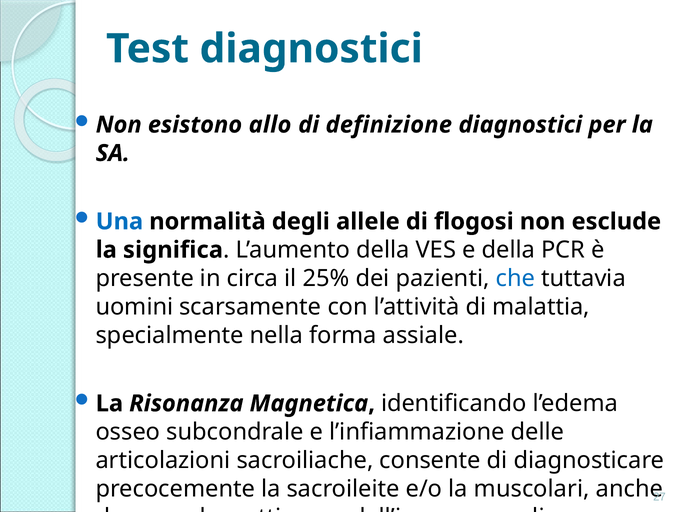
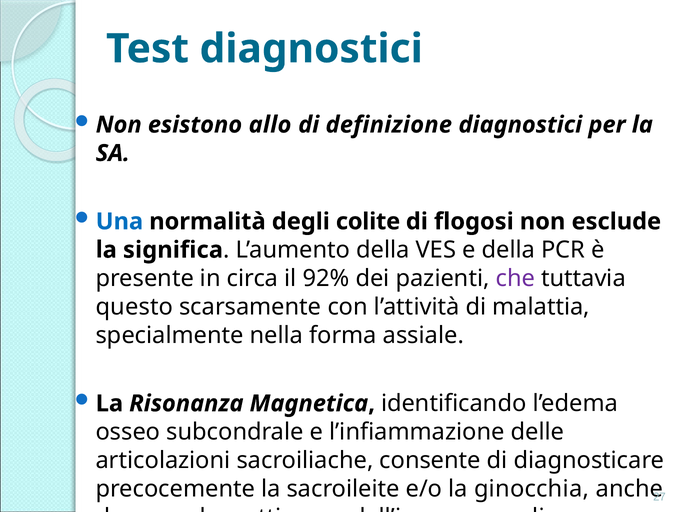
allele: allele -> colite
25%: 25% -> 92%
che colour: blue -> purple
uomini: uomini -> questo
muscolari: muscolari -> ginocchia
